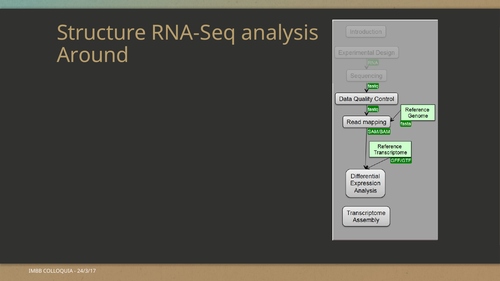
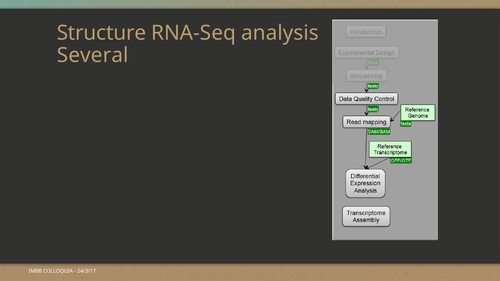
Around: Around -> Several
